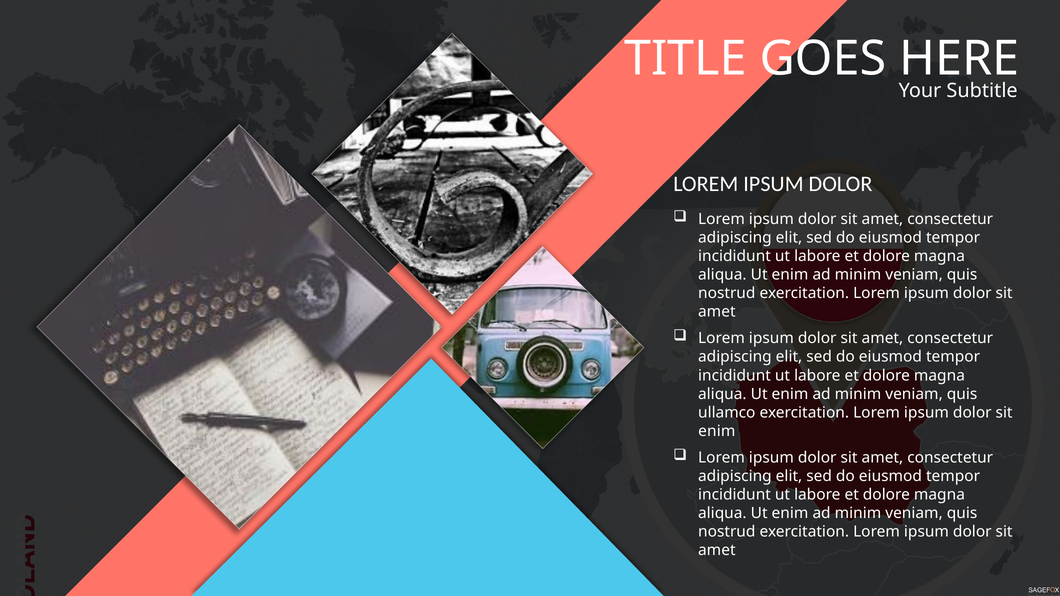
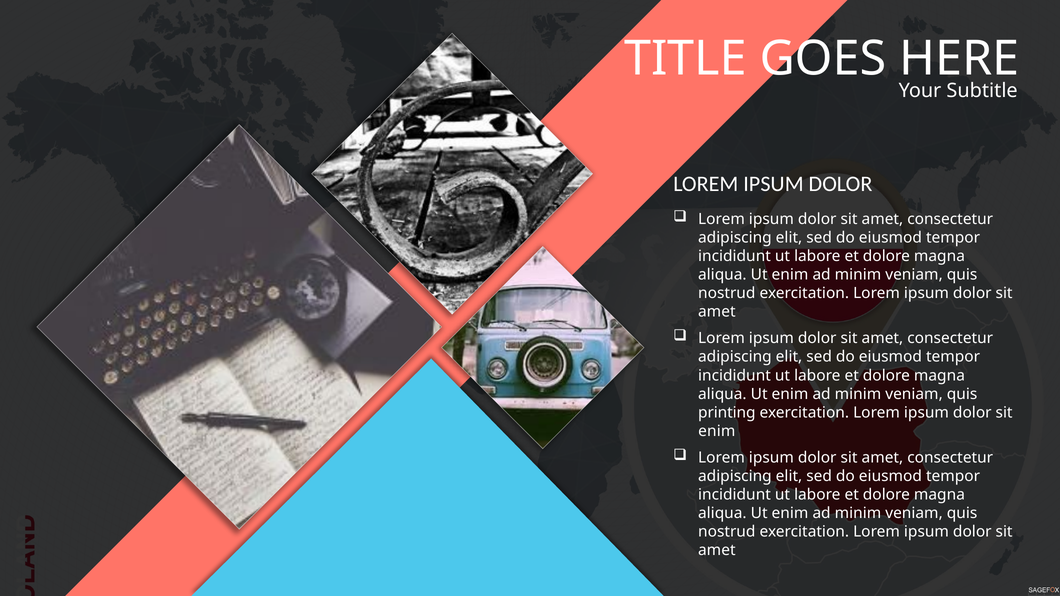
ullamco: ullamco -> printing
